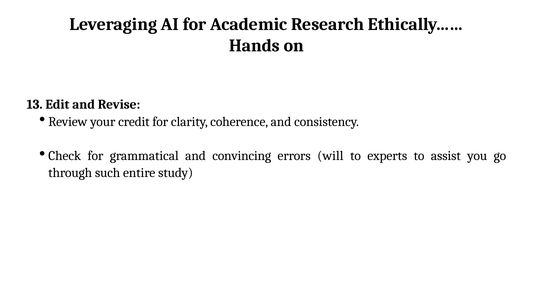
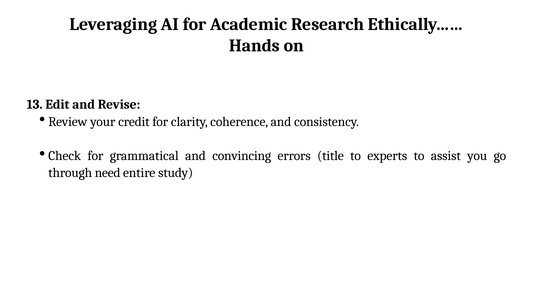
will: will -> title
such: such -> need
